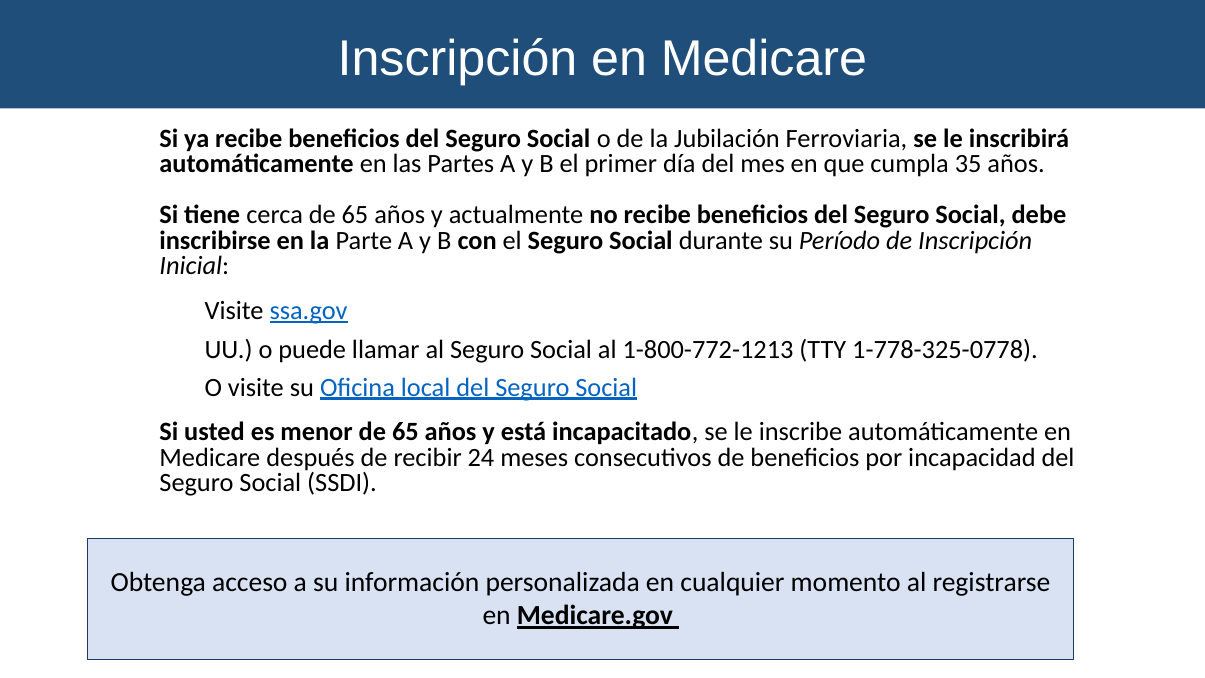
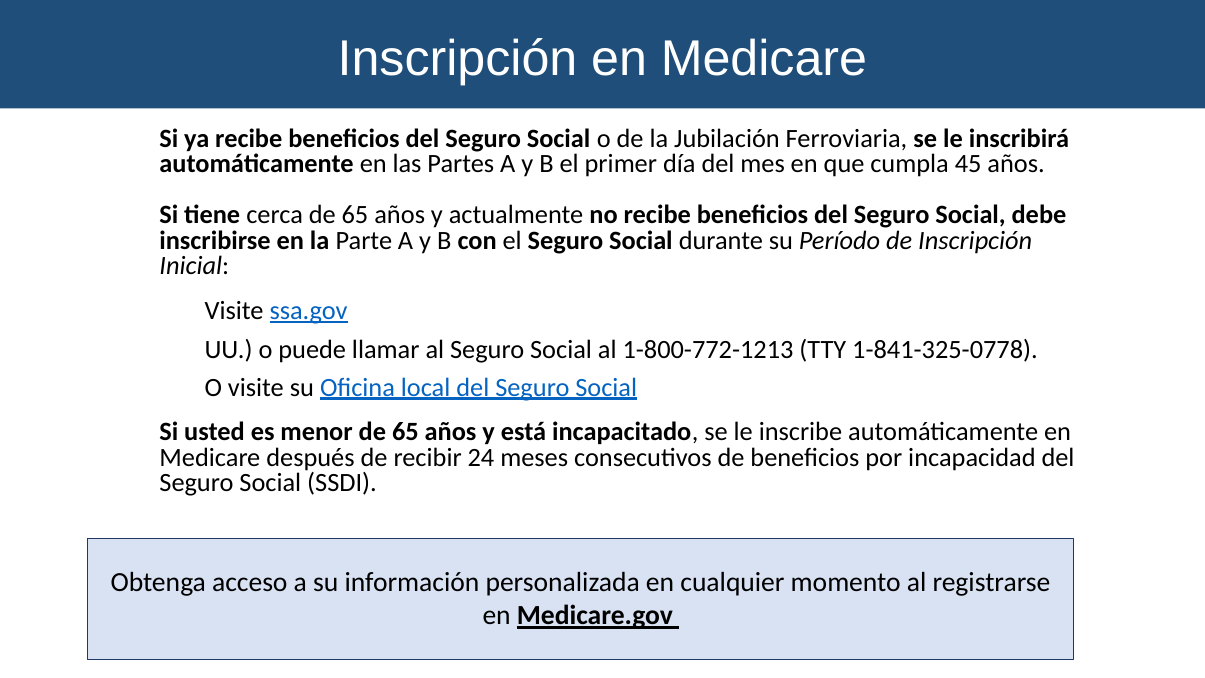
35: 35 -> 45
1-778-325-0778: 1-778-325-0778 -> 1-841-325-0778
